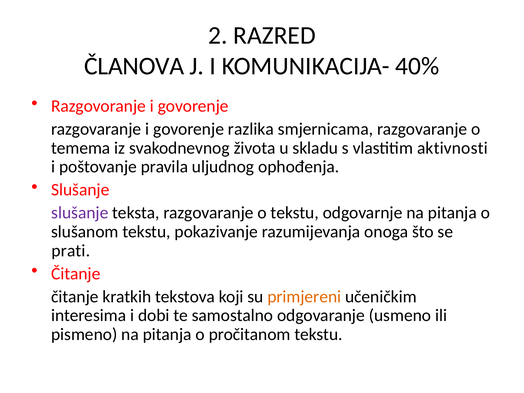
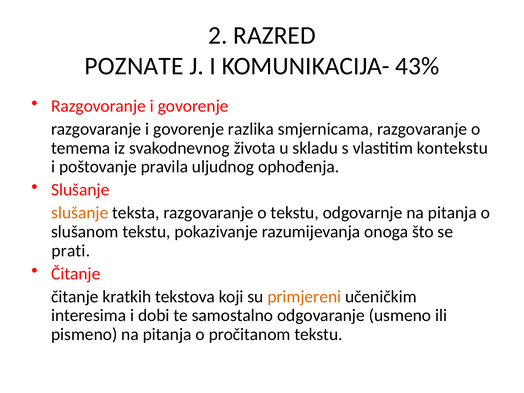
ČLANOVA: ČLANOVA -> POZNATE
40%: 40% -> 43%
aktivnosti: aktivnosti -> kontekstu
slušanje at (80, 213) colour: purple -> orange
